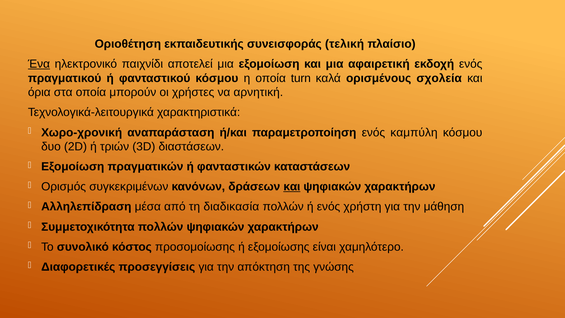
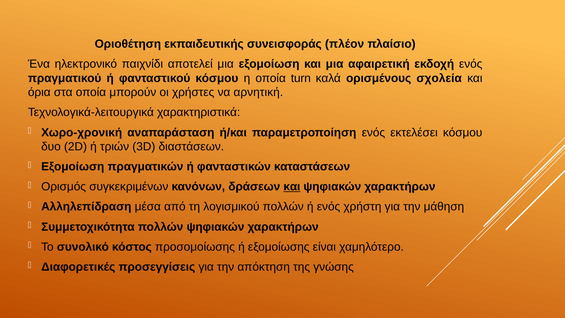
τελική: τελική -> πλέον
Ένα underline: present -> none
καμπύλη: καμπύλη -> εκτελέσει
διαδικασία: διαδικασία -> λογισμικού
